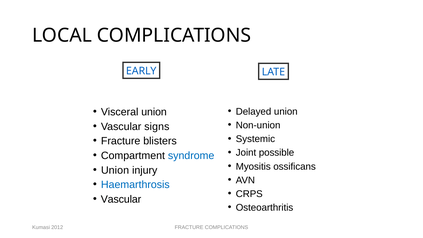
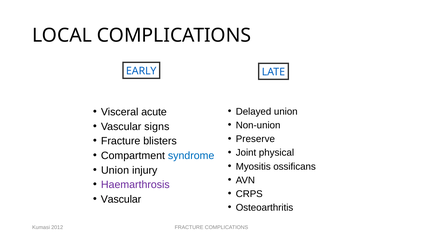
Visceral union: union -> acute
Systemic: Systemic -> Preserve
possible: possible -> physical
Haemarthrosis colour: blue -> purple
